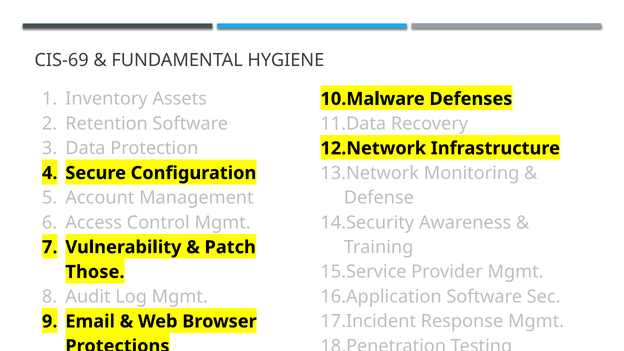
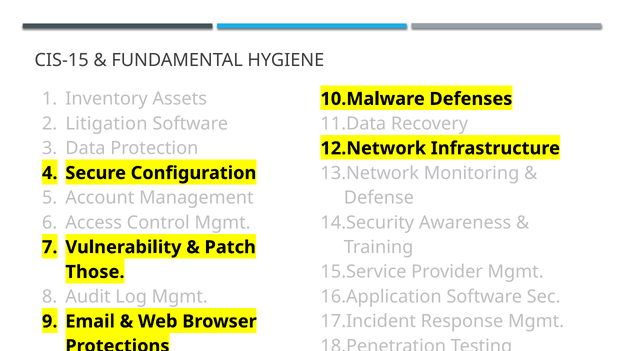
CIS-69: CIS-69 -> CIS-15
Retention: Retention -> Litigation
